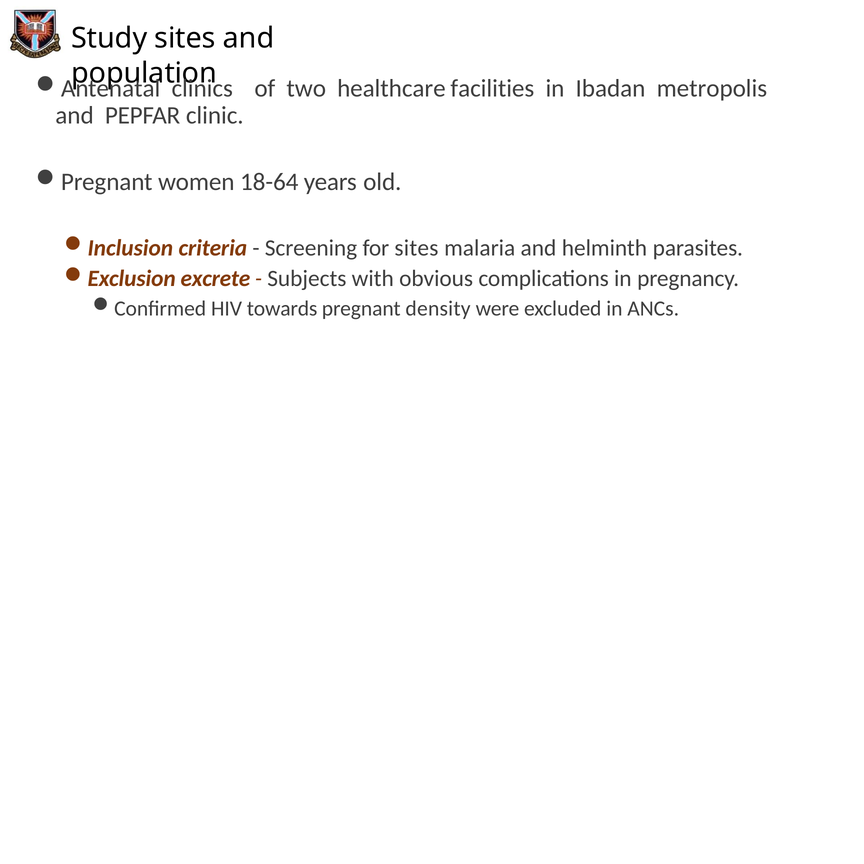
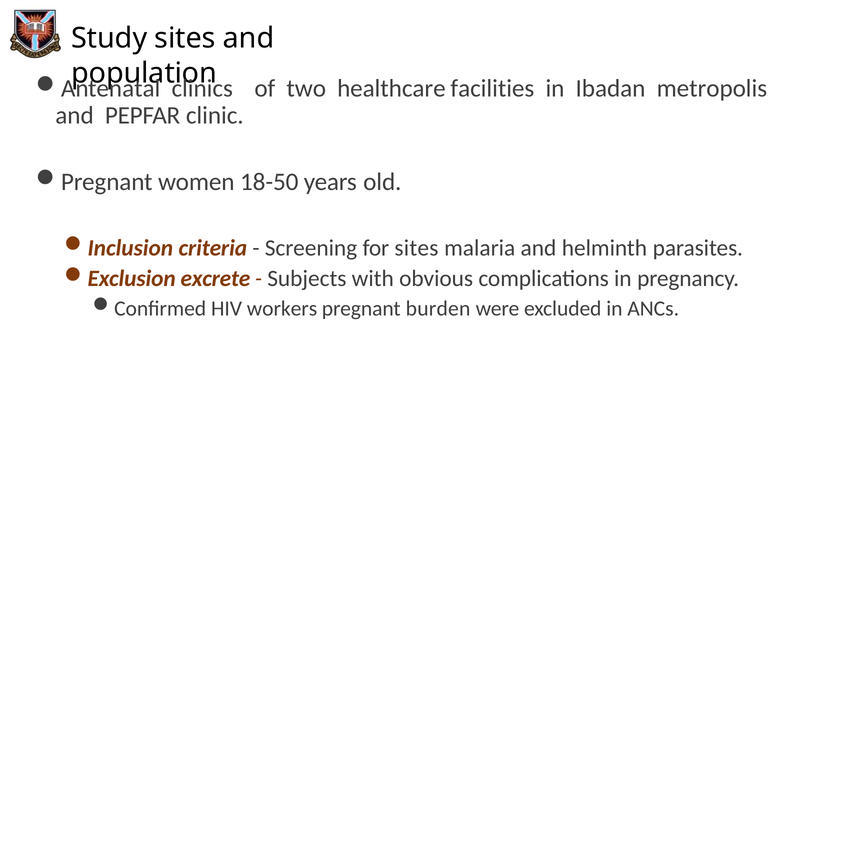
18-64: 18-64 -> 18-50
towards: towards -> workers
density: density -> burden
